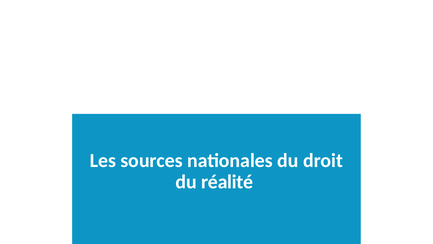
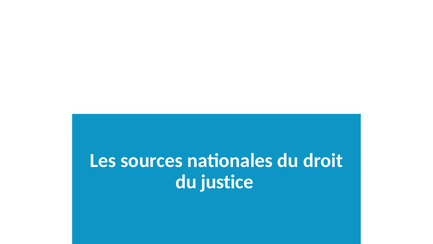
réalité: réalité -> justice
